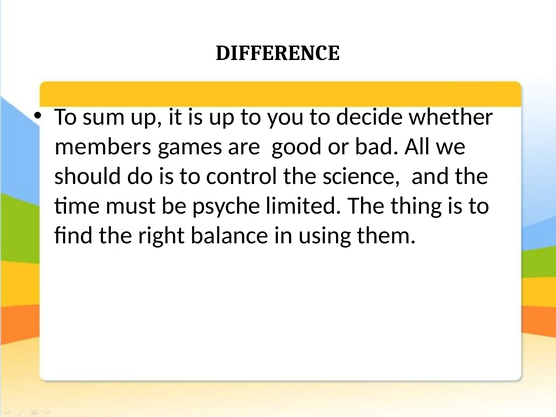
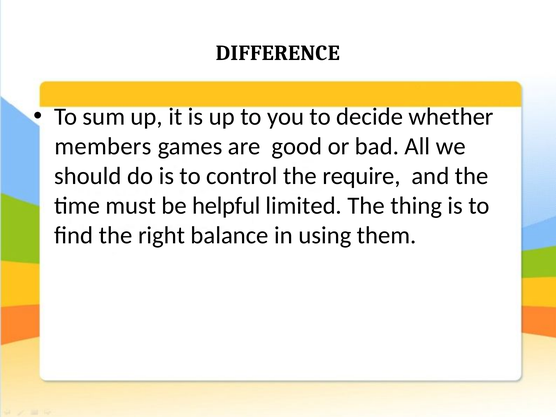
science: science -> require
psyche: psyche -> helpful
